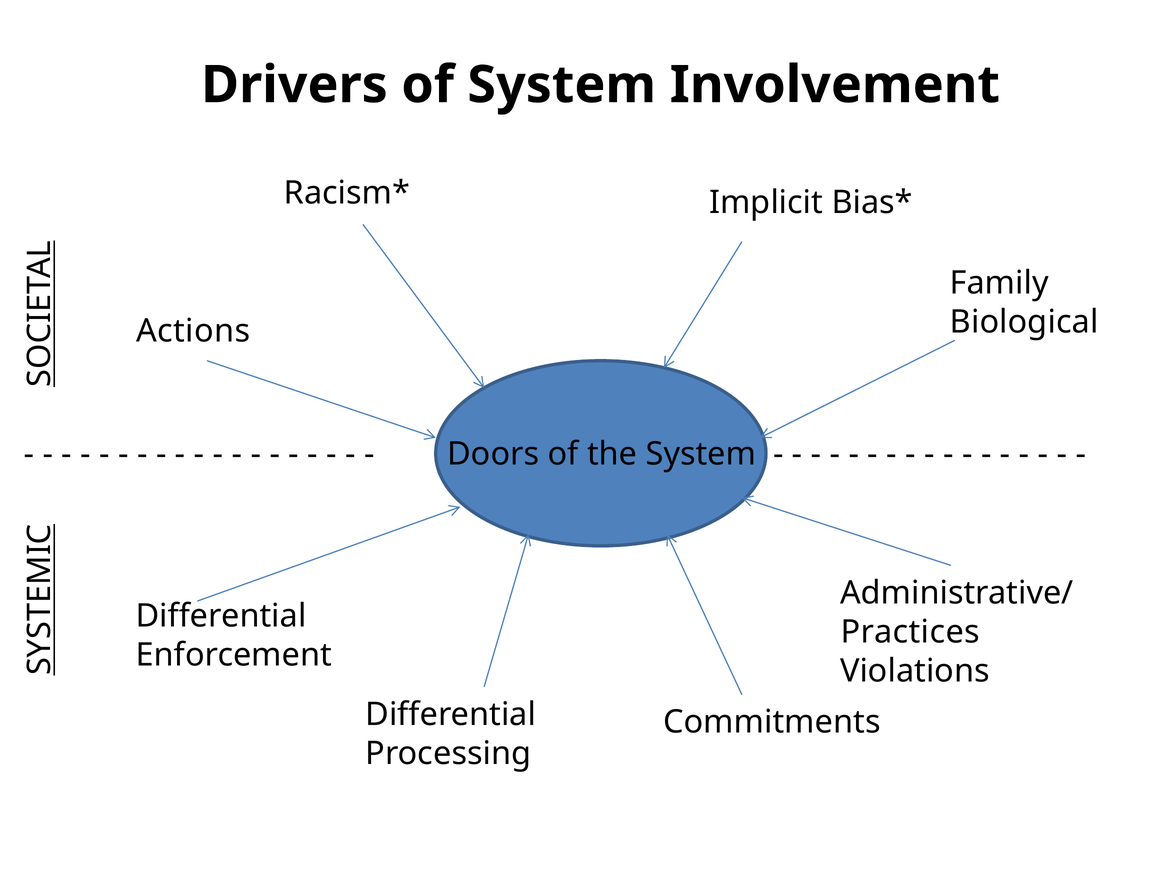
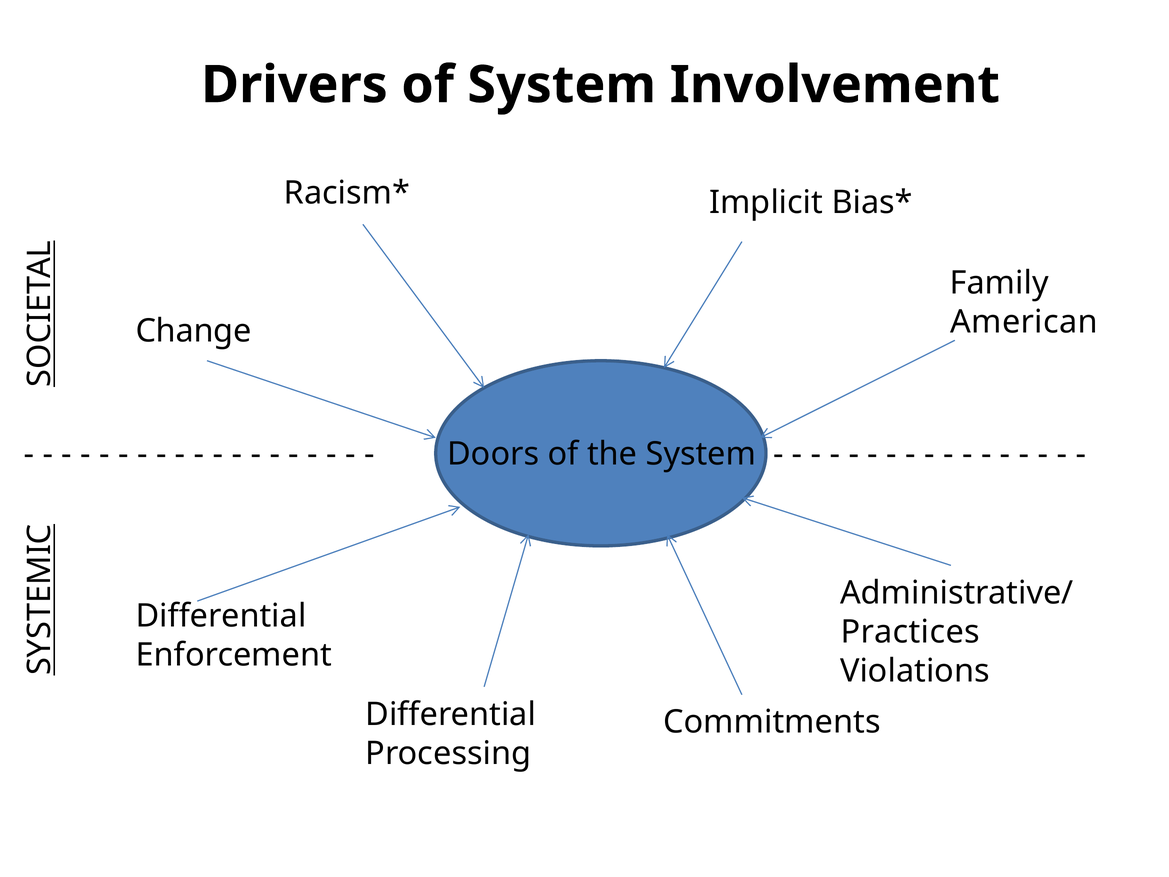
Biological: Biological -> American
Actions: Actions -> Change
